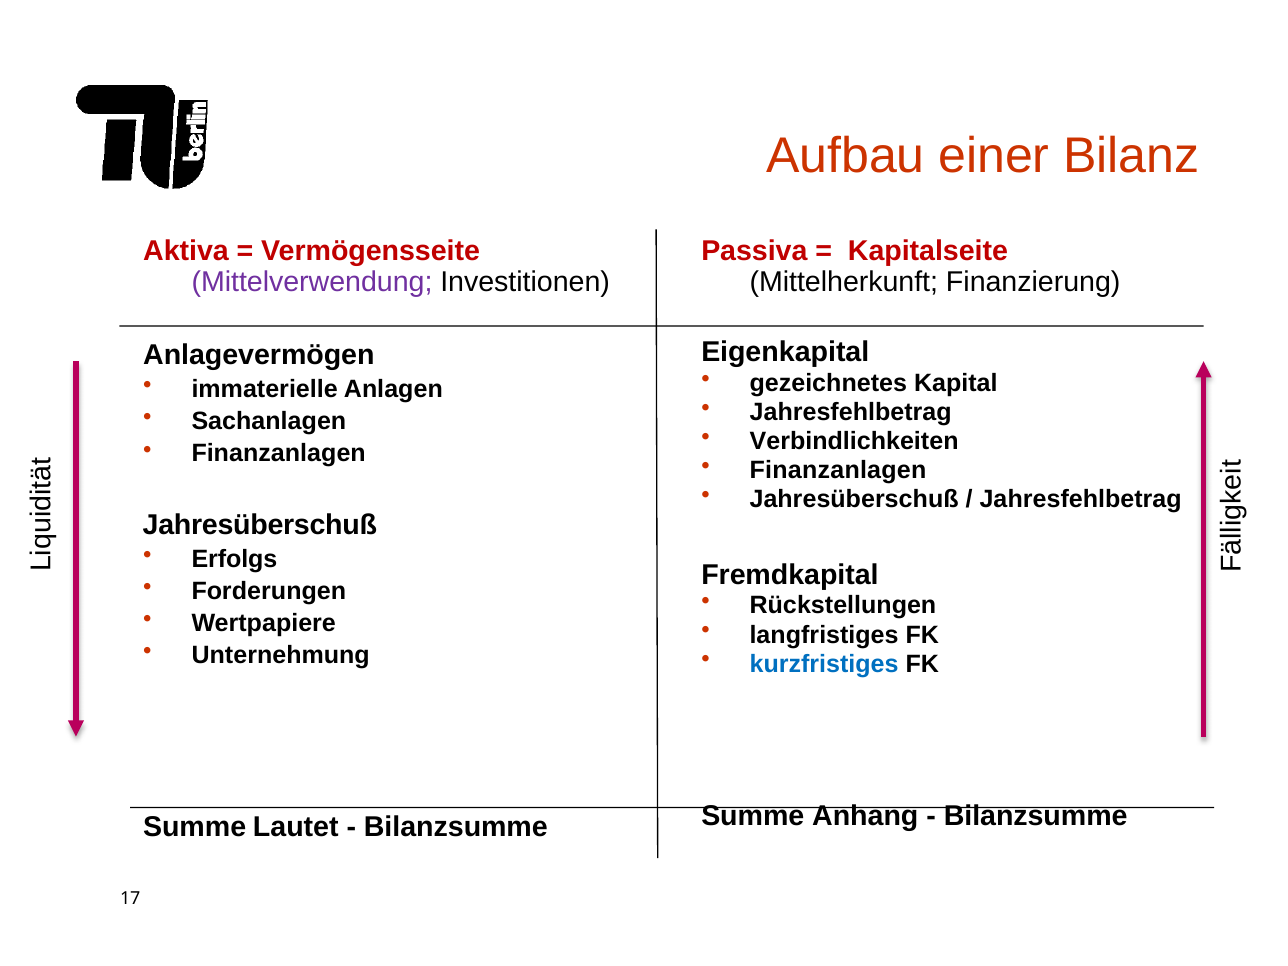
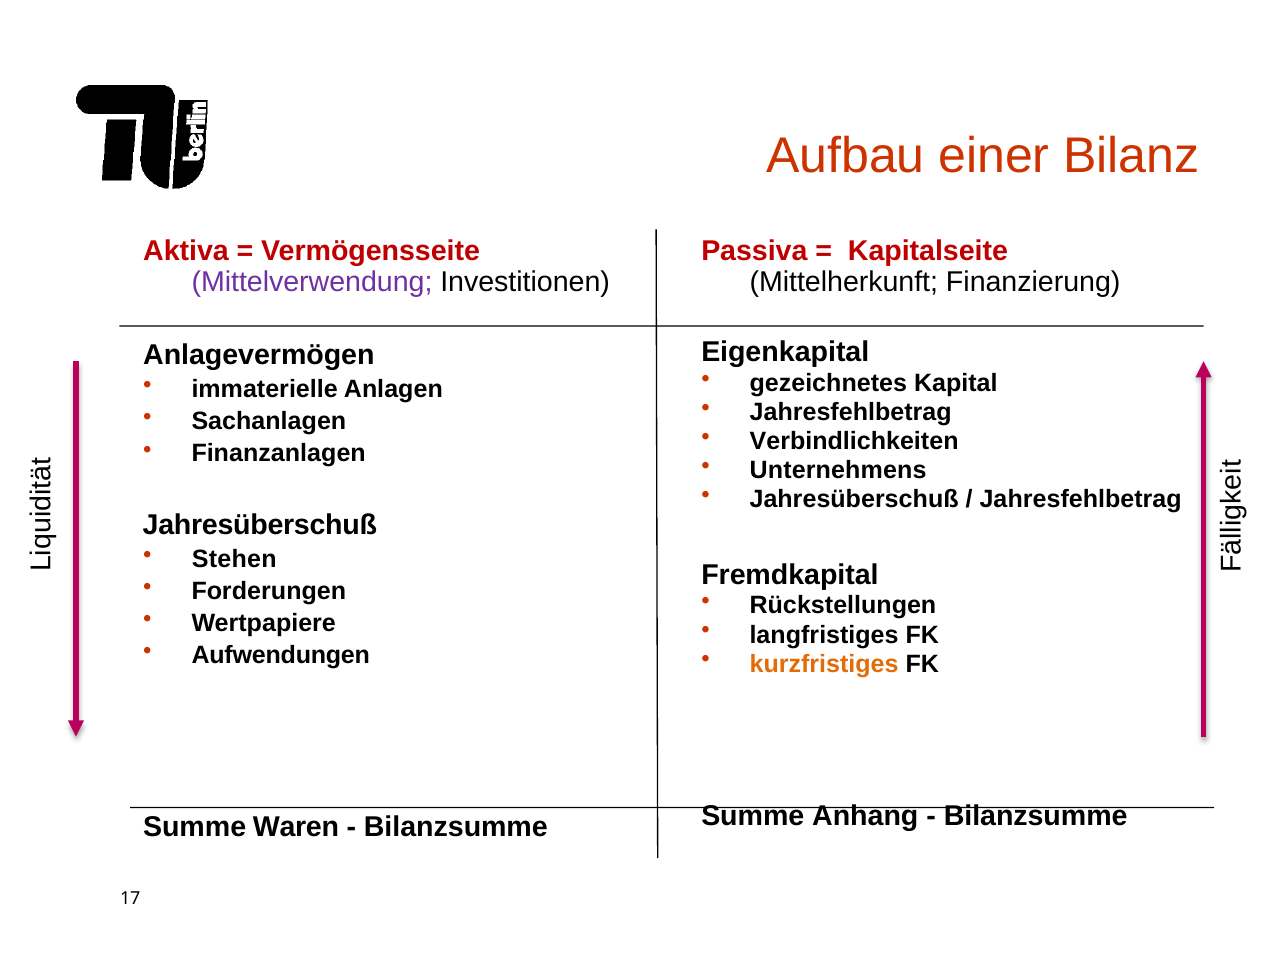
Finanzanlagen at (838, 471): Finanzanlagen -> Unternehmens
Erfolgs: Erfolgs -> Stehen
Unternehmung: Unternehmung -> Aufwendungen
kurzfristiges colour: blue -> orange
Lautet: Lautet -> Waren
